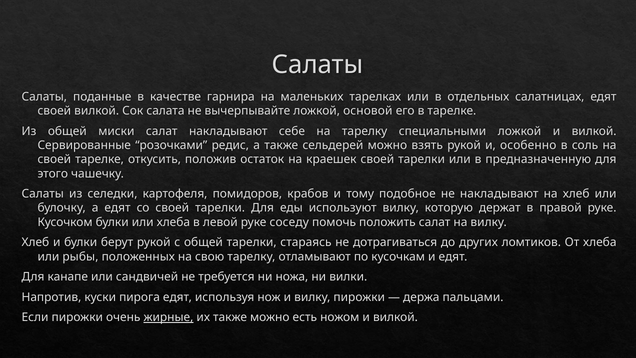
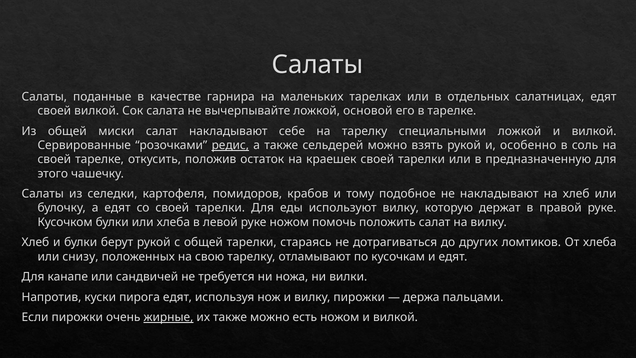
редис underline: none -> present
руке соседу: соседу -> ножом
рыбы: рыбы -> снизу
